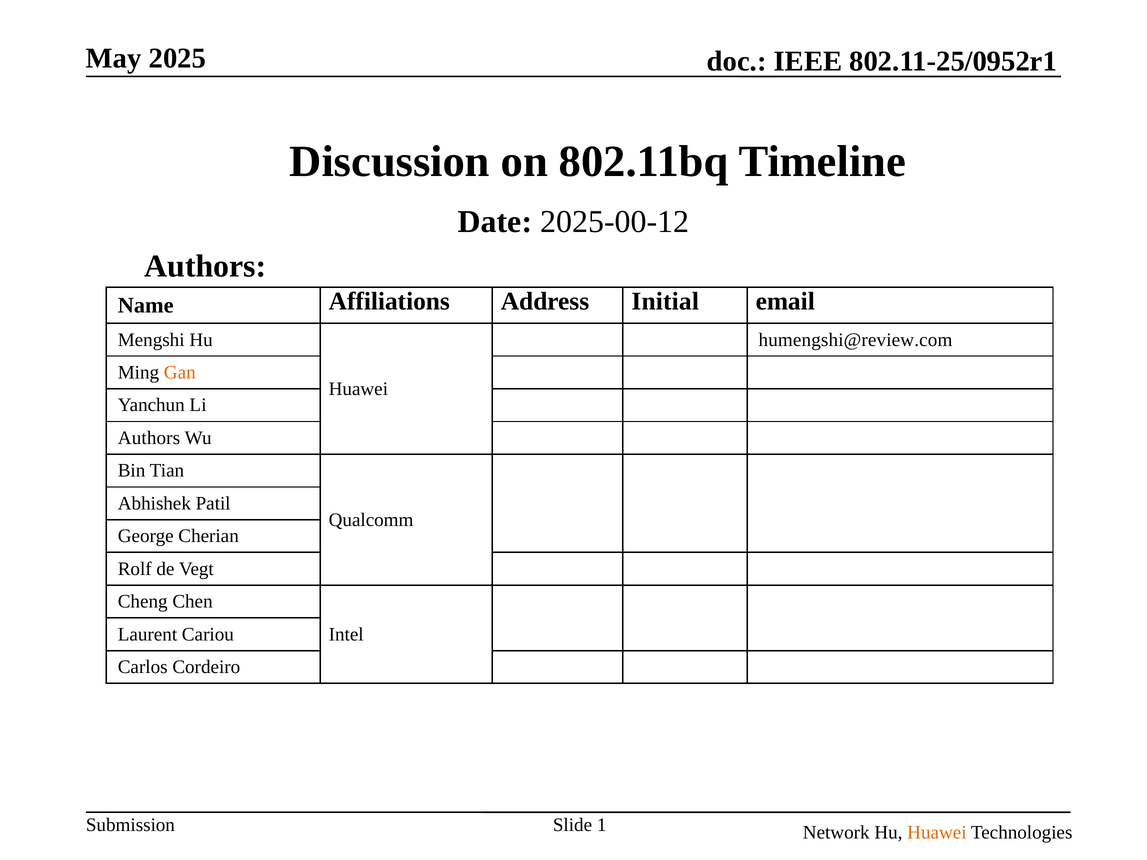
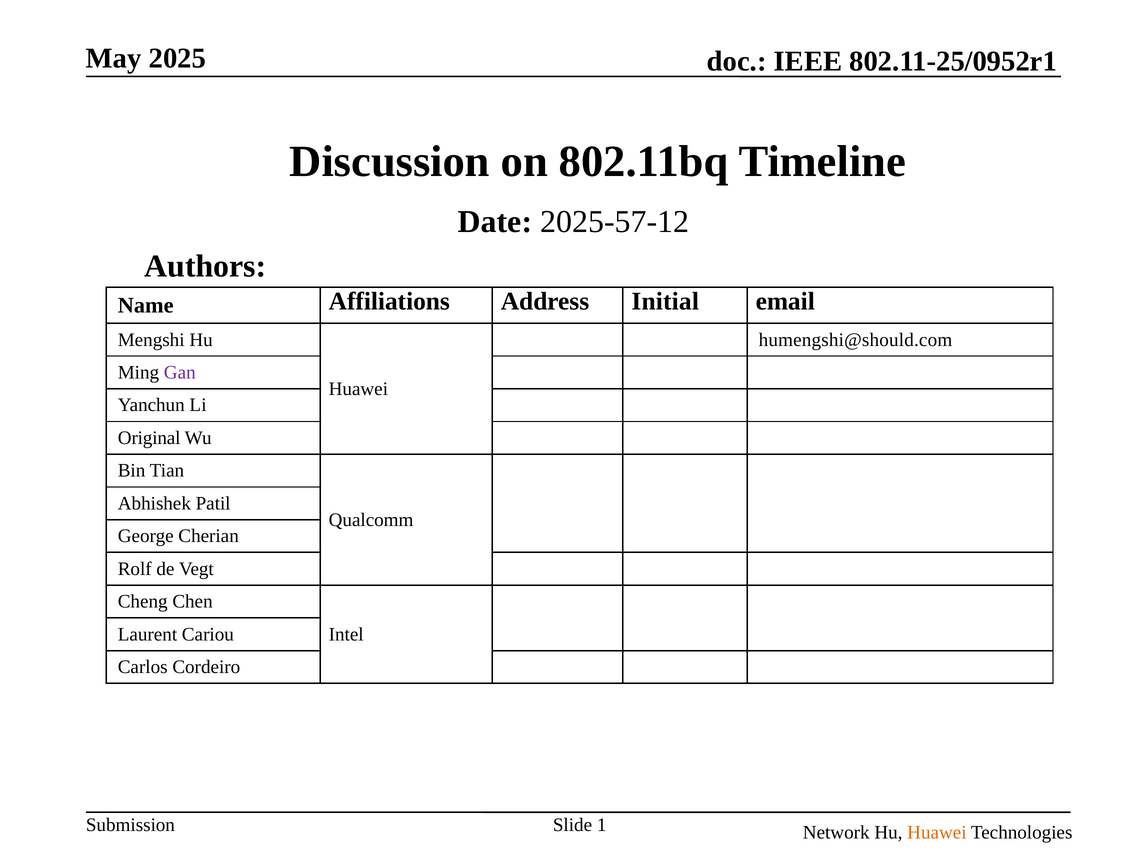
2025-00-12: 2025-00-12 -> 2025-57-12
humengshi@review.com: humengshi@review.com -> humengshi@should.com
Gan colour: orange -> purple
Authors at (149, 438): Authors -> Original
